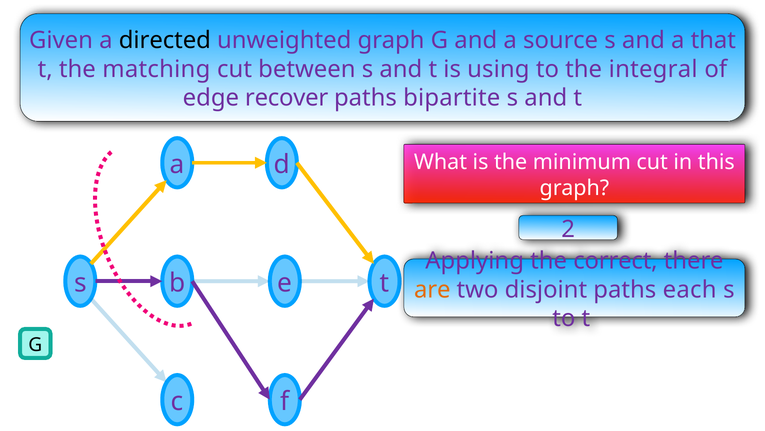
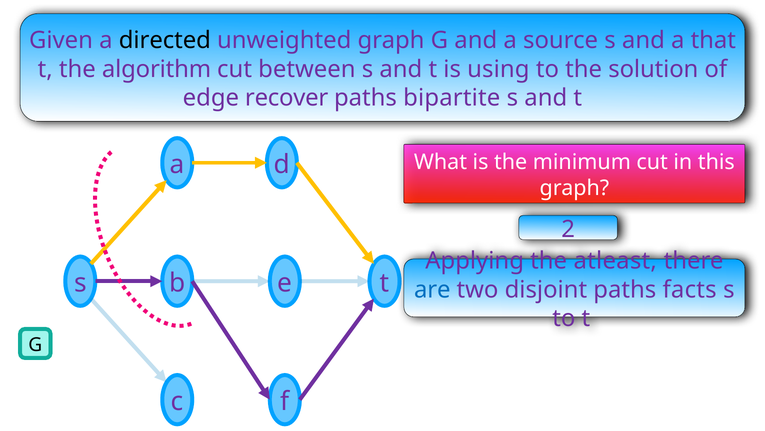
matching: matching -> algorithm
integral: integral -> solution
correct: correct -> atleast
are colour: orange -> blue
each: each -> facts
